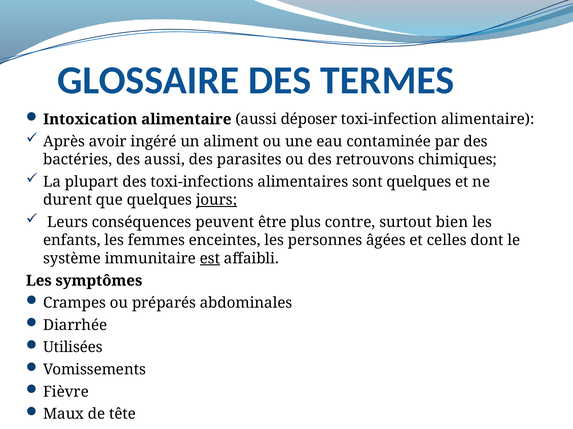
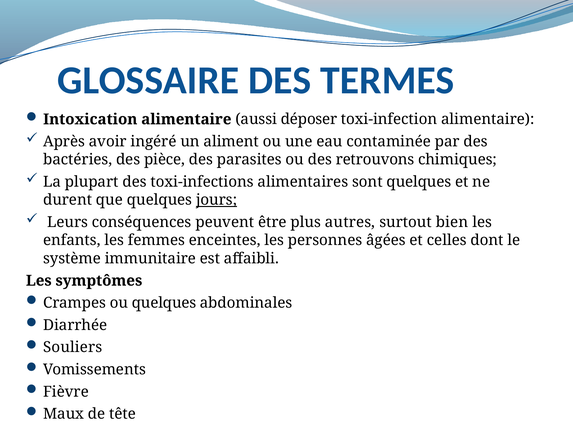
des aussi: aussi -> pièce
contre: contre -> autres
est underline: present -> none
ou préparés: préparés -> quelques
Utilisées: Utilisées -> Souliers
